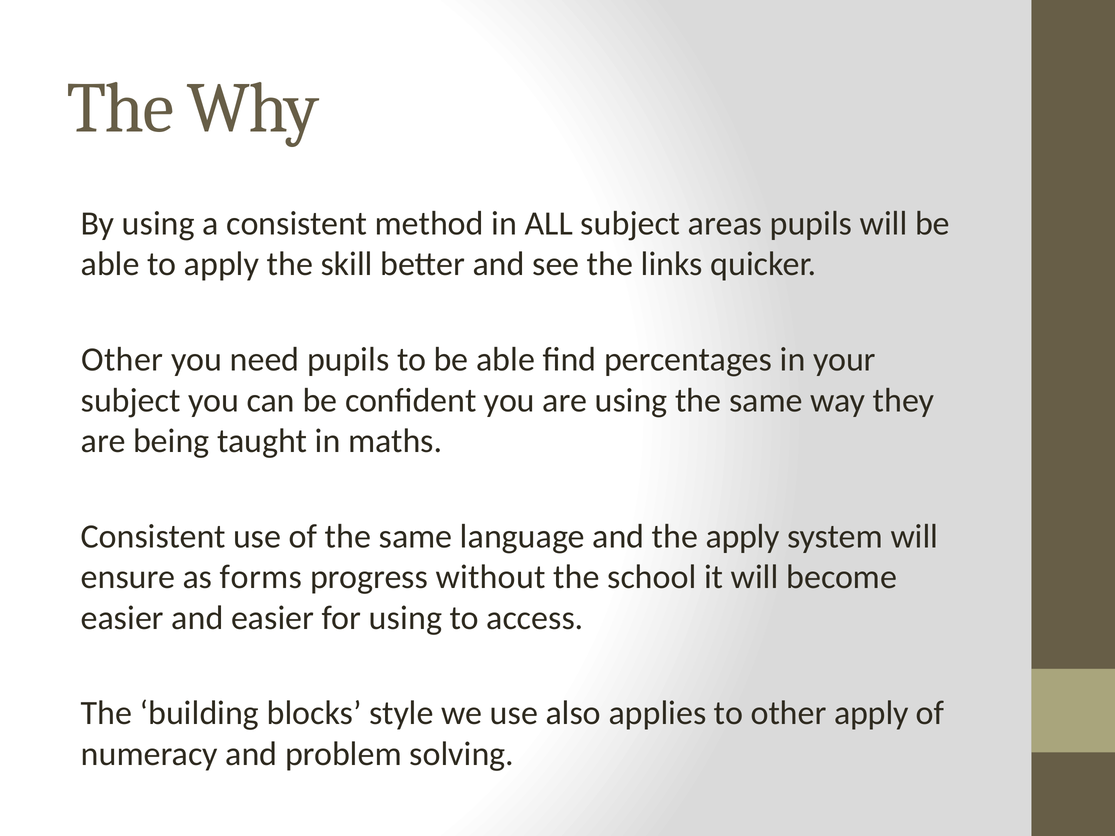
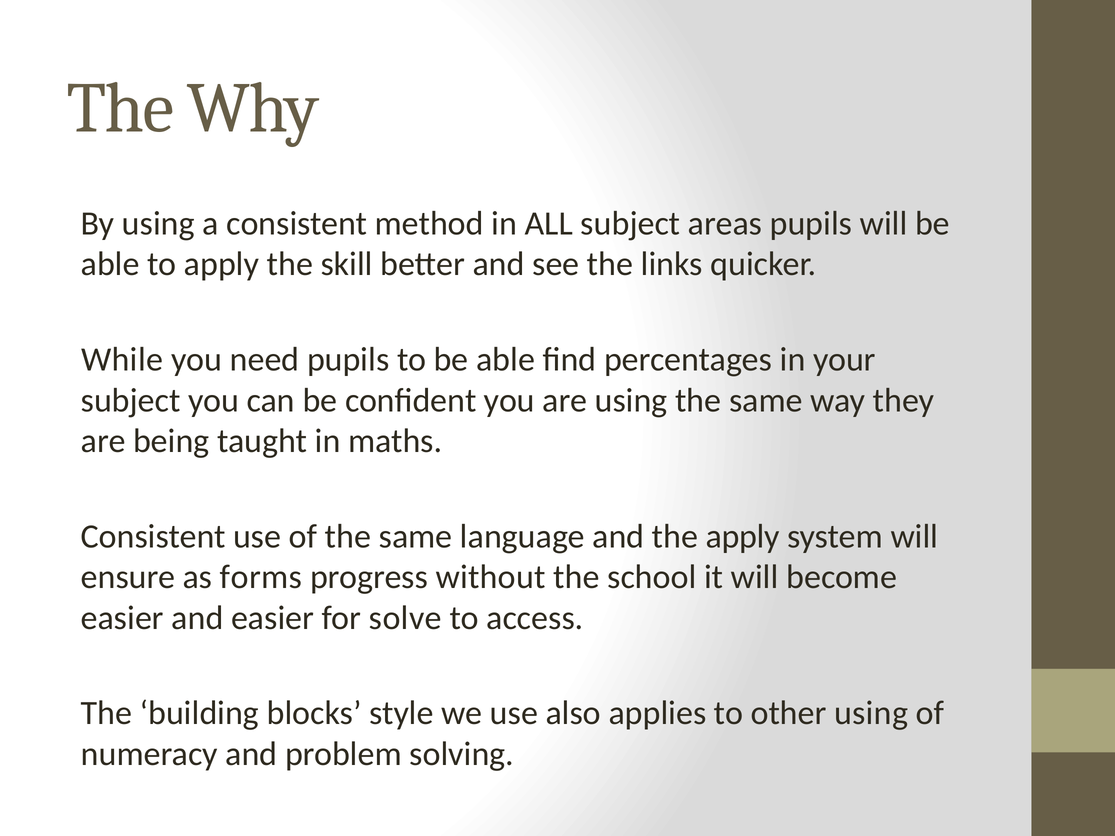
Other at (122, 360): Other -> While
for using: using -> solve
other apply: apply -> using
